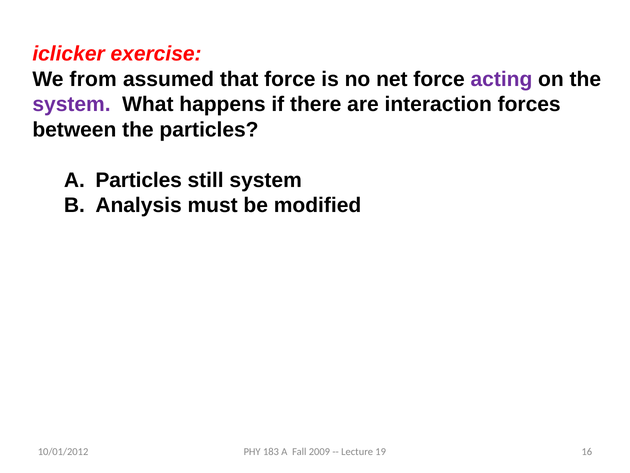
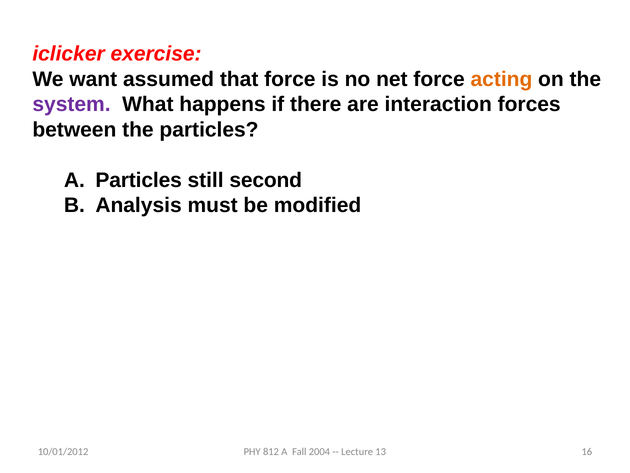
from: from -> want
acting colour: purple -> orange
still system: system -> second
183: 183 -> 812
2009: 2009 -> 2004
19: 19 -> 13
